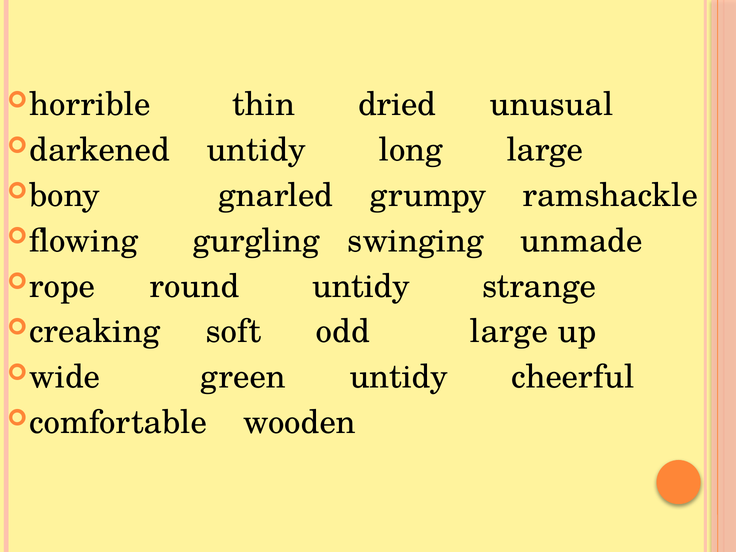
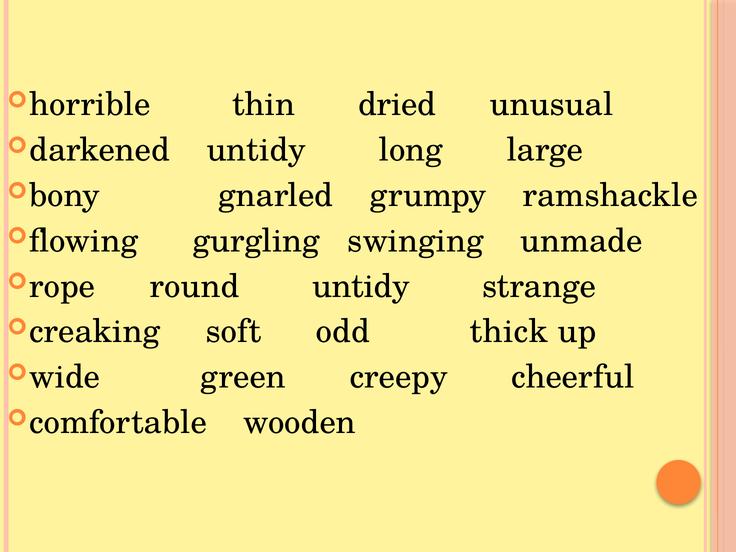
odd large: large -> thick
green untidy: untidy -> creepy
